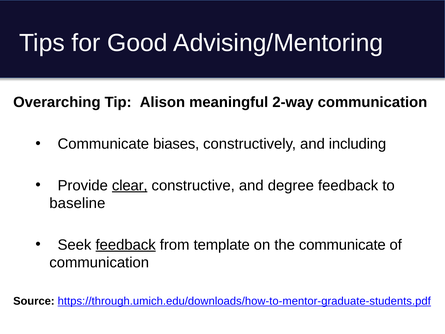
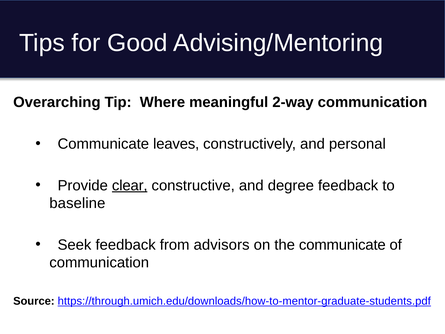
Alison: Alison -> Where
biases: biases -> leaves
including: including -> personal
feedback at (126, 245) underline: present -> none
template: template -> advisors
